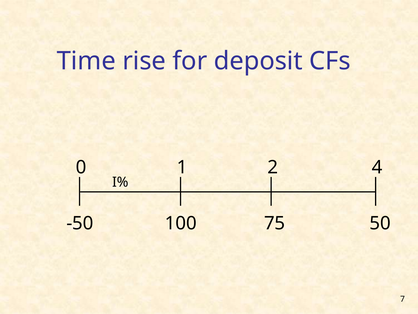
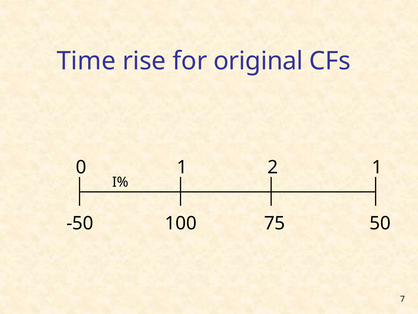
deposit: deposit -> original
2 4: 4 -> 1
